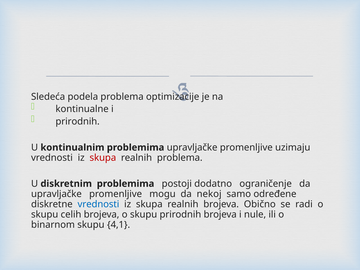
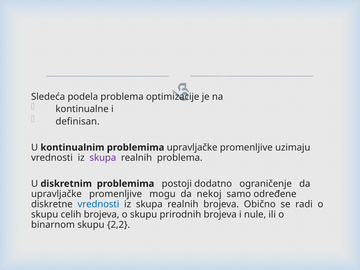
prirodnih at (78, 122): prirodnih -> definisan
skupa at (103, 158) colour: red -> purple
4,1: 4,1 -> 2,2
